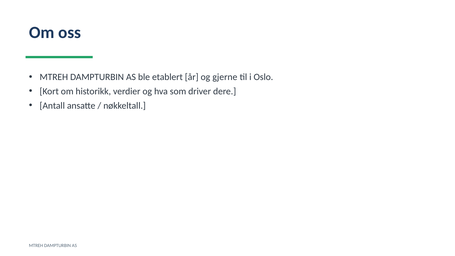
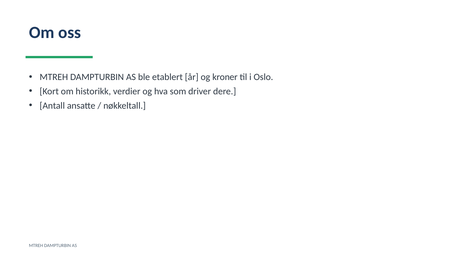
gjerne: gjerne -> kroner
